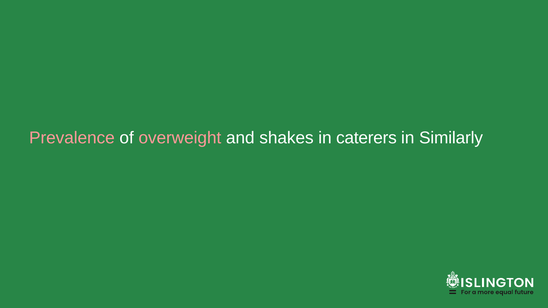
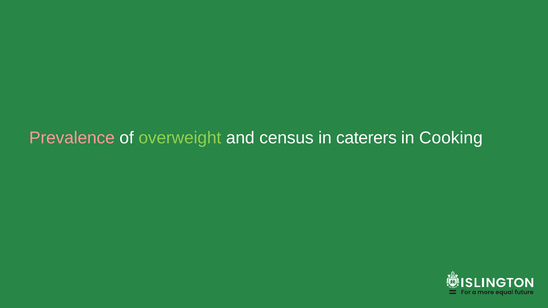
overweight colour: pink -> light green
shakes: shakes -> census
Similarly: Similarly -> Cooking
